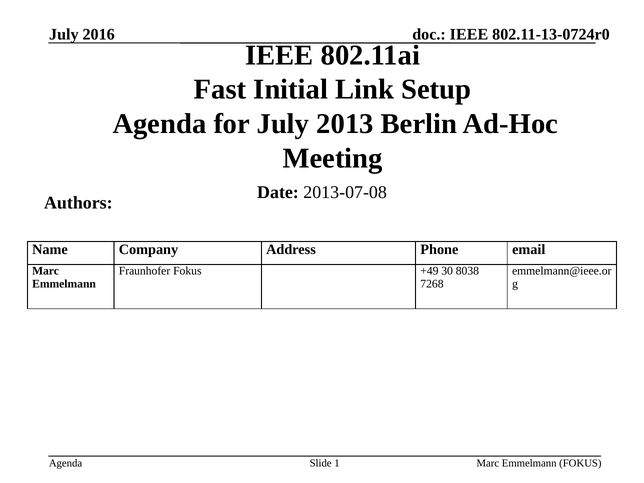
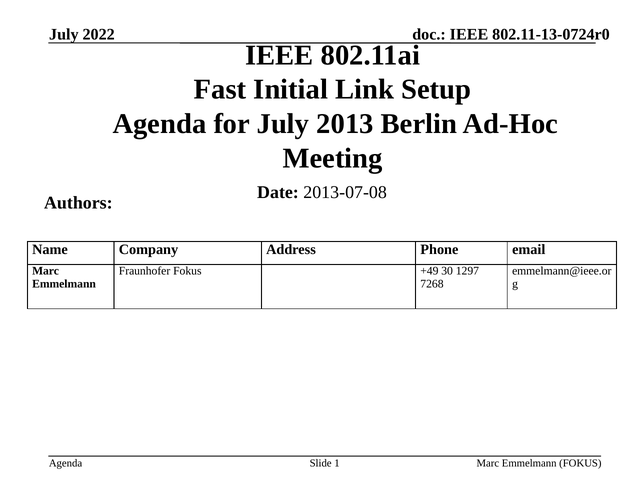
2016: 2016 -> 2022
8038: 8038 -> 1297
